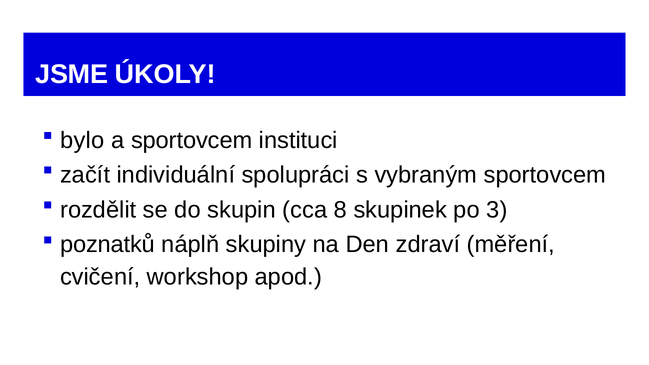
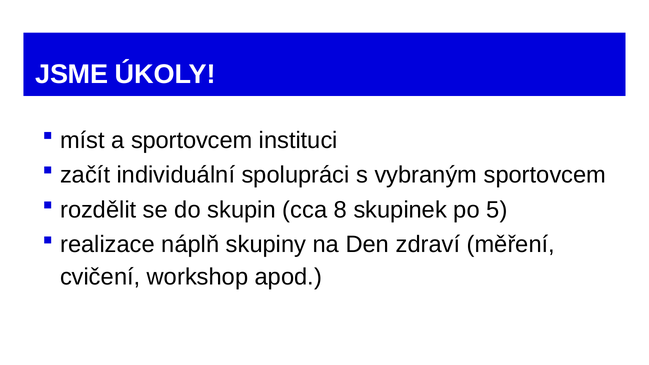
bylo: bylo -> míst
3: 3 -> 5
poznatků: poznatků -> realizace
